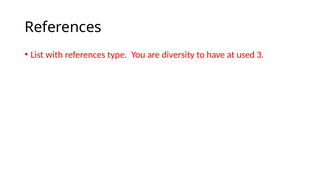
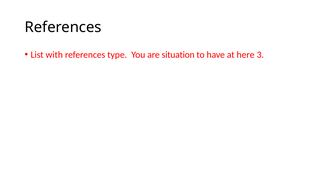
diversity: diversity -> situation
used: used -> here
